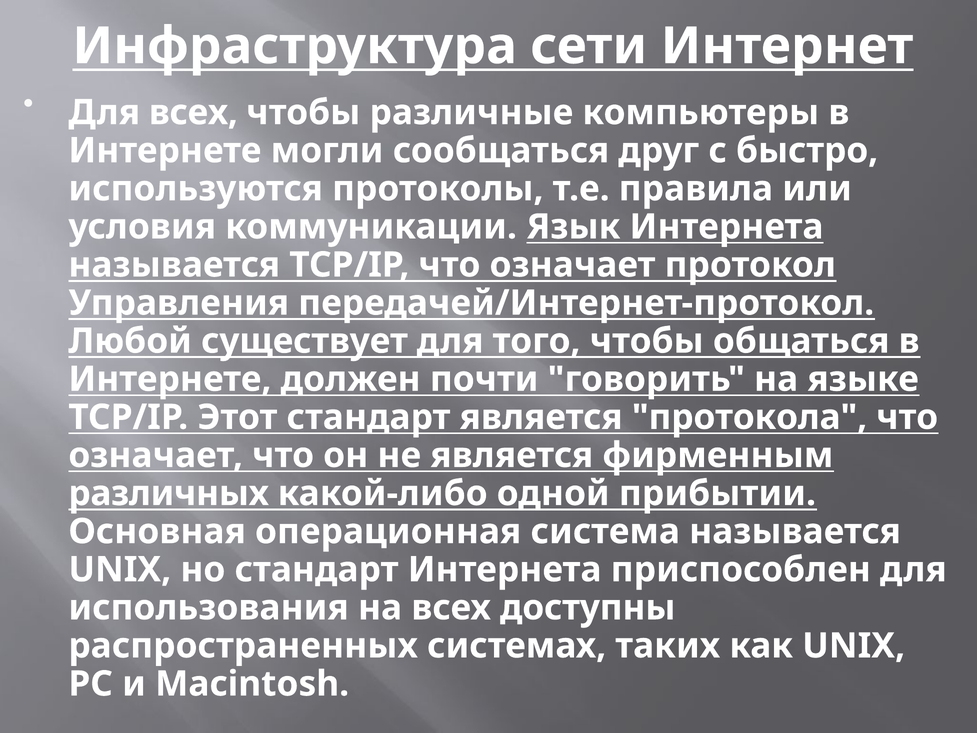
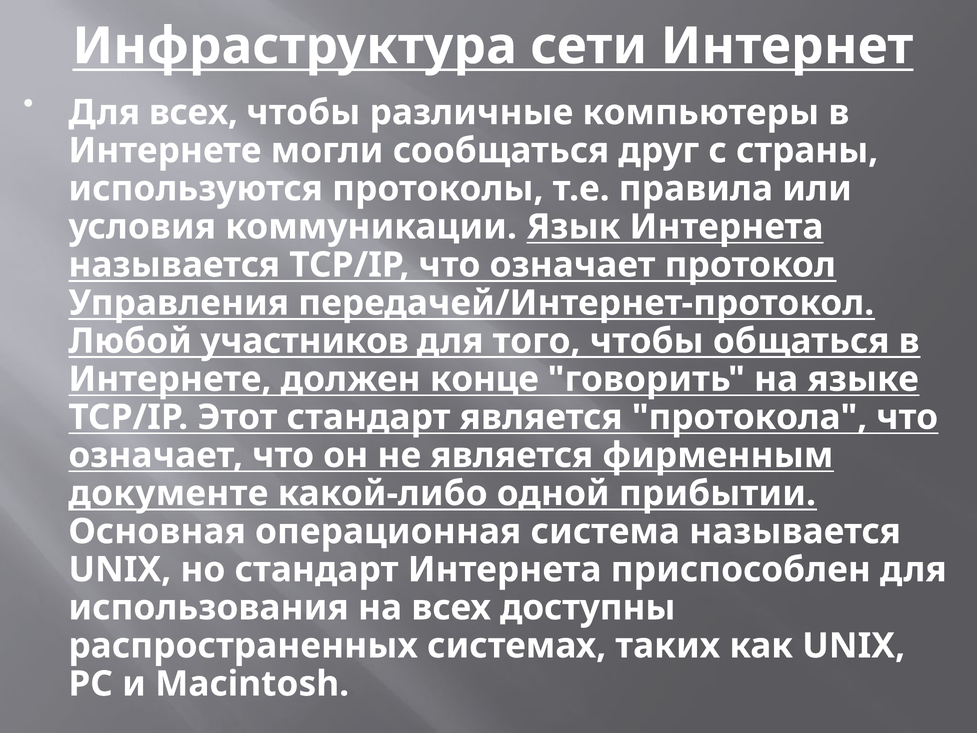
быстро: быстро -> страны
существует: существует -> участников
почти: почти -> конце
различных: различных -> документе
